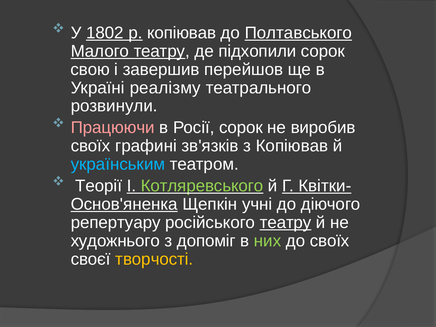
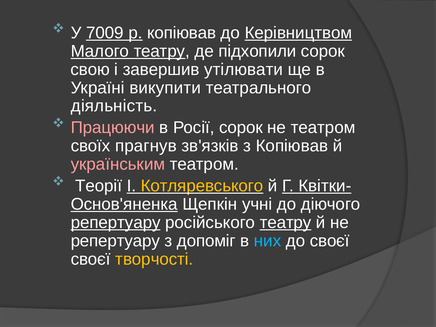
1802: 1802 -> 7009
Полтавського: Полтавського -> Керівництвом
перейшов: перейшов -> утілювати
реалізму: реалізму -> викупити
розвинули: розвинули -> діяльність
не виробив: виробив -> театром
графині: графині -> прагнув
українським colour: light blue -> pink
Котляревського colour: light green -> yellow
репертуару at (116, 222) underline: none -> present
художнього at (115, 241): художнього -> репертуару
них colour: light green -> light blue
до своїх: своїх -> своєї
